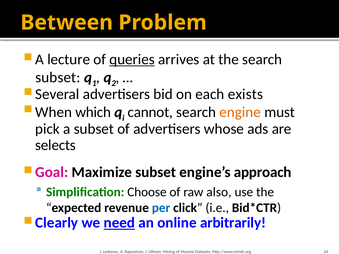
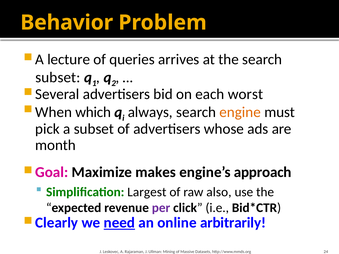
Between: Between -> Behavior
queries underline: present -> none
exists: exists -> worst
cannot: cannot -> always
selects: selects -> month
Maximize subset: subset -> makes
Choose: Choose -> Largest
per colour: blue -> purple
